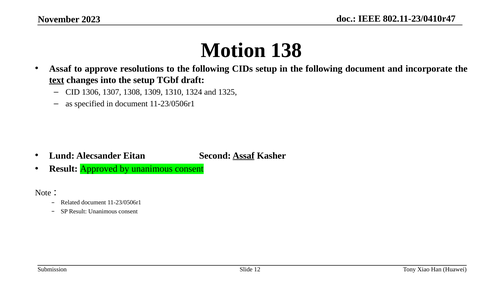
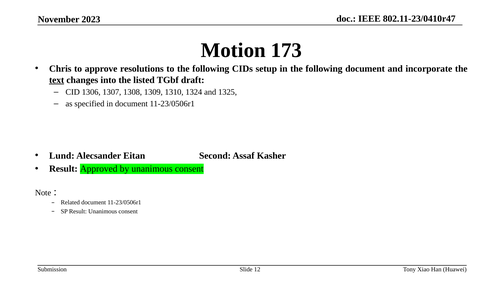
138: 138 -> 173
Assaf at (60, 69): Assaf -> Chris
the setup: setup -> listed
Assaf at (244, 156) underline: present -> none
